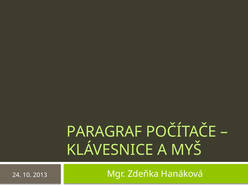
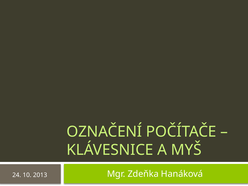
PARAGRAF: PARAGRAF -> OZNAČENÍ
